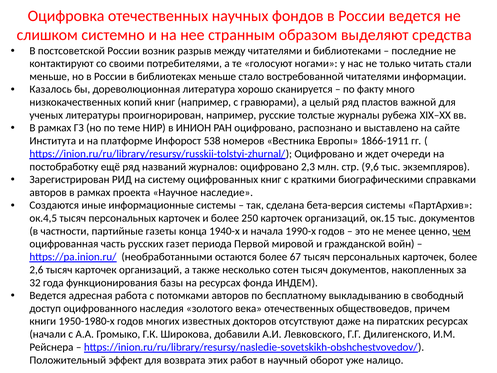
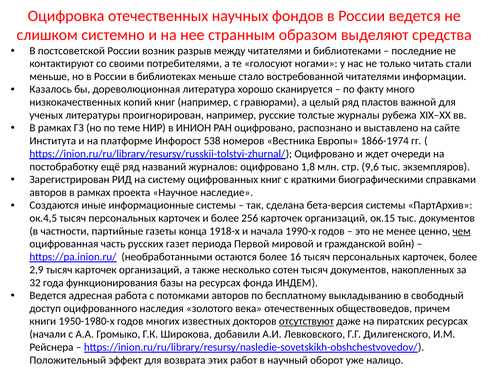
1866-1911: 1866-1911 -> 1866-1974
2,3: 2,3 -> 1,8
250: 250 -> 256
1940-х: 1940-х -> 1918-х
67: 67 -> 16
2,6: 2,6 -> 2,9
отсутствуют underline: none -> present
